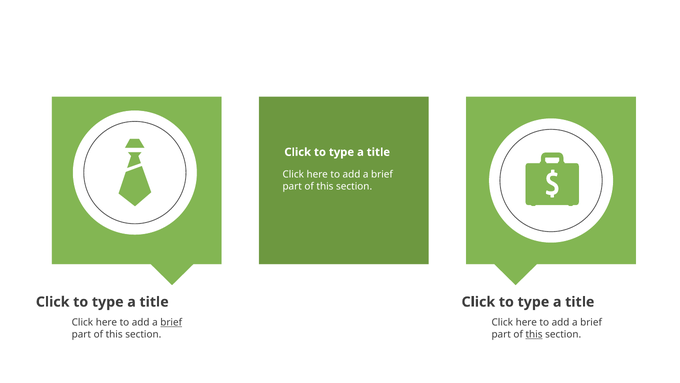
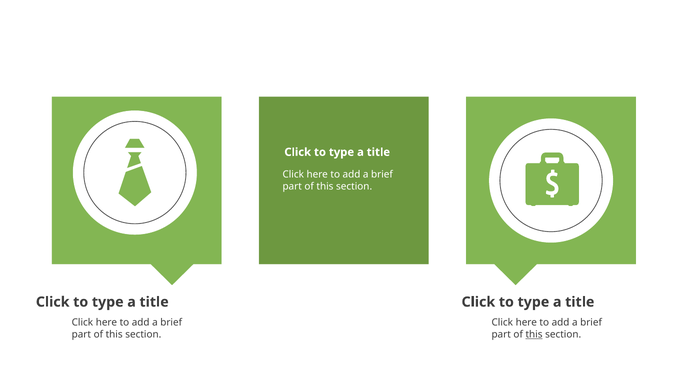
brief at (171, 322) underline: present -> none
